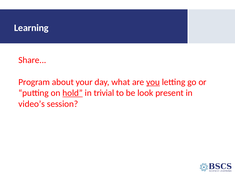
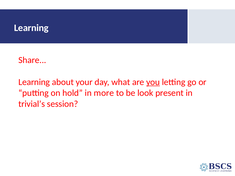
Program at (34, 82): Program -> Learning
hold underline: present -> none
trivial: trivial -> more
video’s: video’s -> trivial’s
